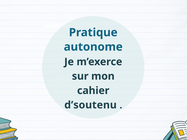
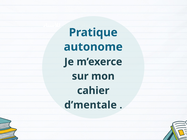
d’soutenu: d’soutenu -> d’mentale
